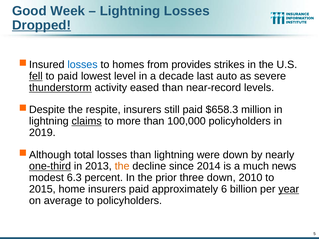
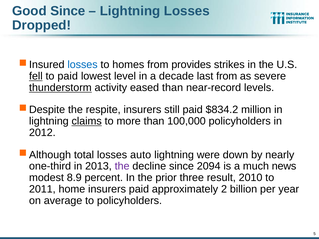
Good Week: Week -> Since
Dropped underline: present -> none
last auto: auto -> from
$658.3: $658.3 -> $834.2
2019: 2019 -> 2012
losses than: than -> auto
one-third underline: present -> none
the at (122, 166) colour: orange -> purple
2014: 2014 -> 2094
6.3: 6.3 -> 8.9
three down: down -> result
2015: 2015 -> 2011
6: 6 -> 2
year underline: present -> none
